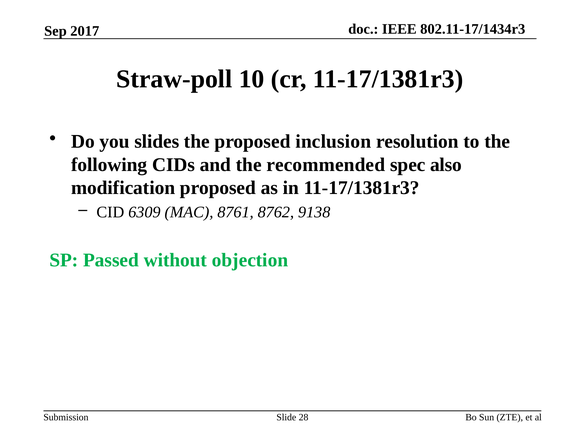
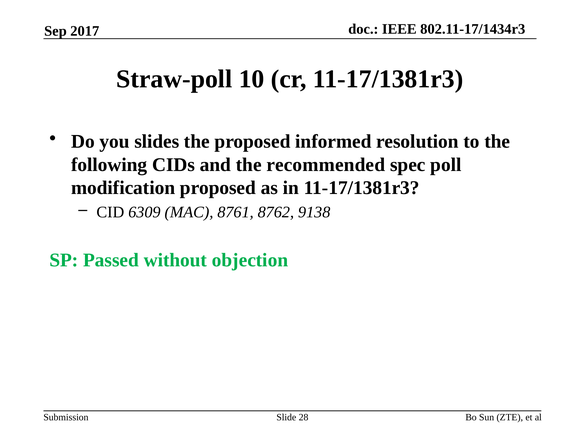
inclusion: inclusion -> informed
also: also -> poll
